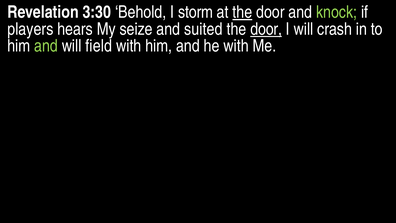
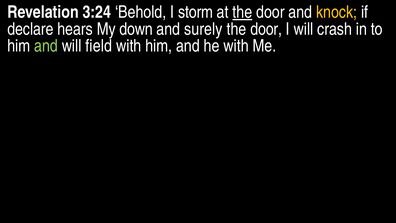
3:30: 3:30 -> 3:24
knock colour: light green -> yellow
players: players -> declare
seize: seize -> down
suited: suited -> surely
door at (266, 29) underline: present -> none
